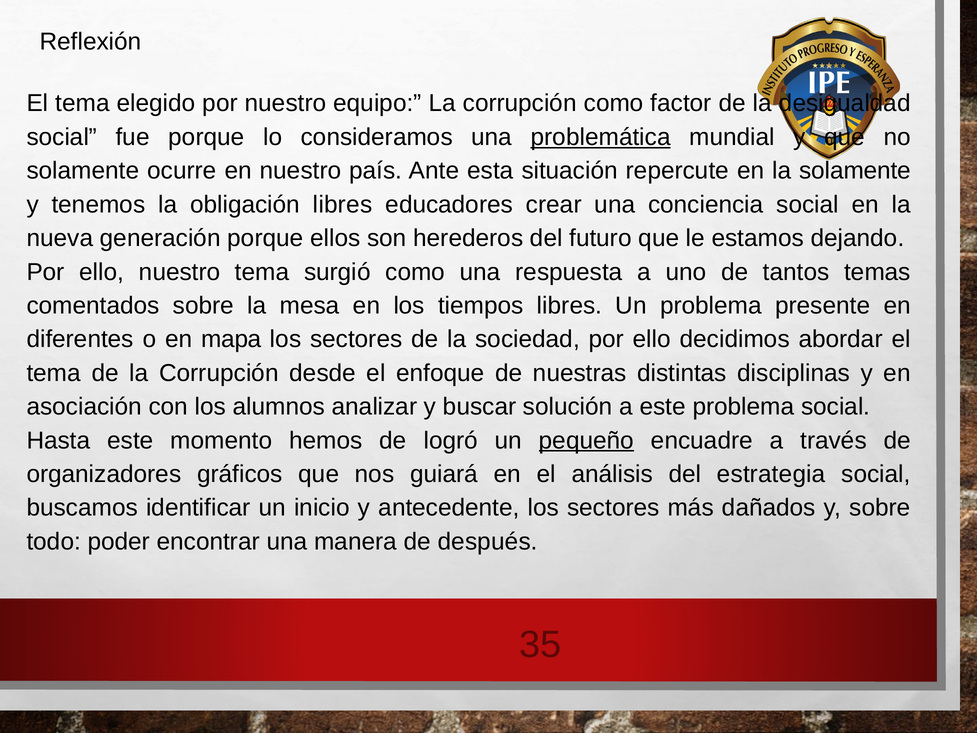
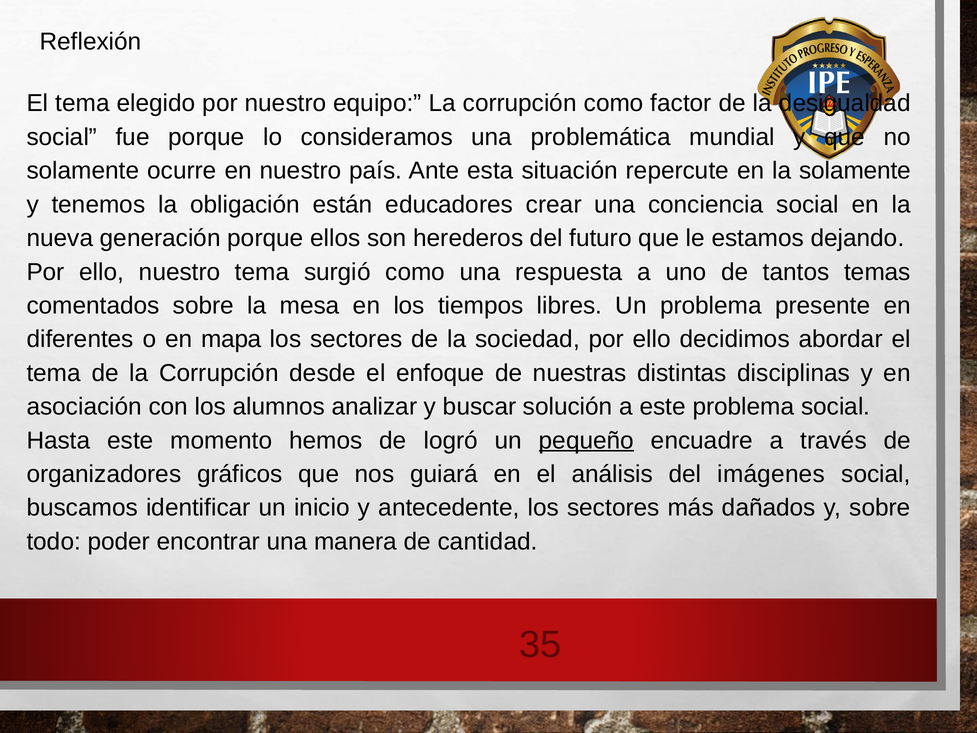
problemática underline: present -> none
obligación libres: libres -> están
estrategia: estrategia -> imágenes
después: después -> cantidad
